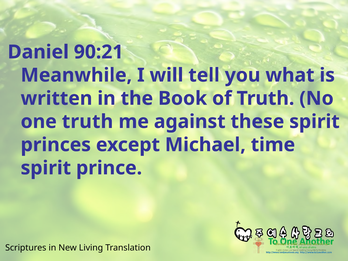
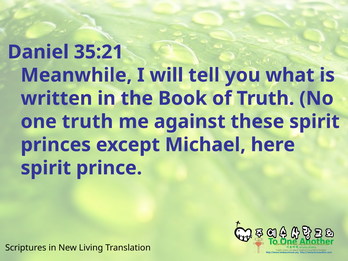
90:21: 90:21 -> 35:21
time: time -> here
